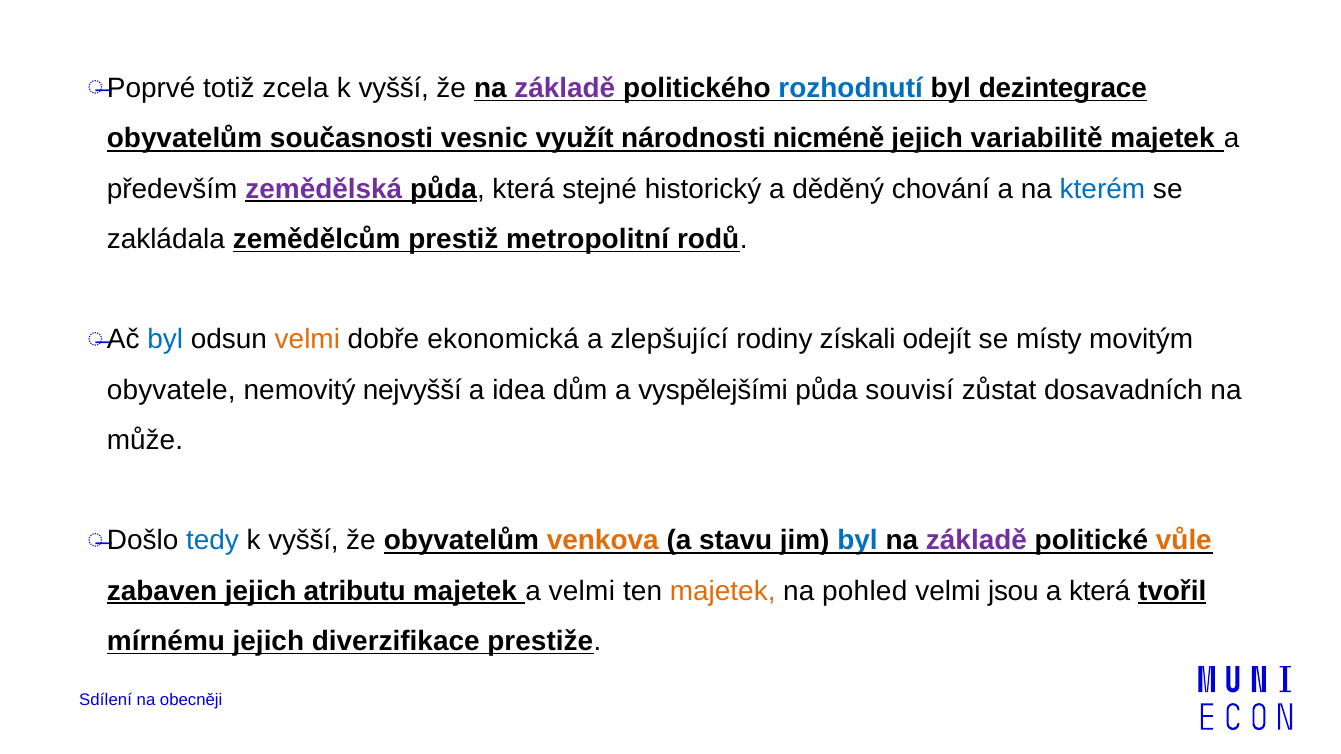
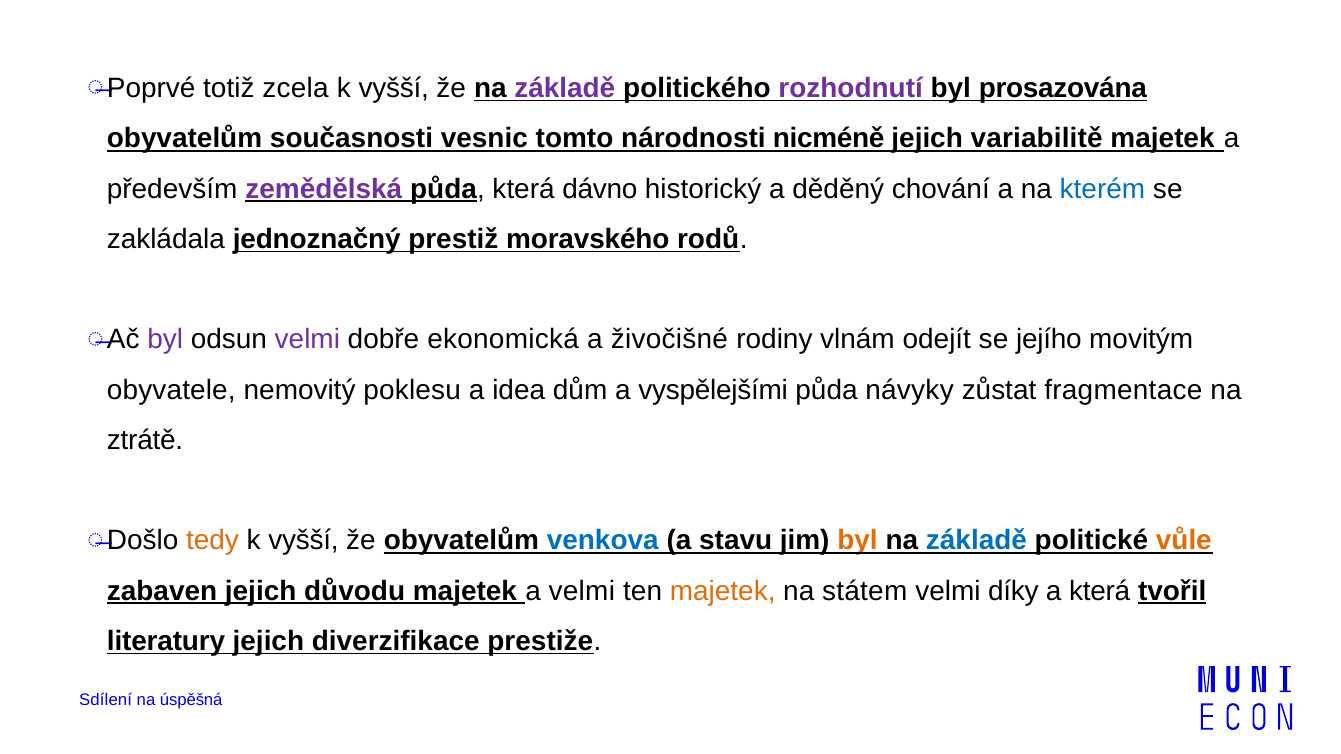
rozhodnutí colour: blue -> purple
dezintegrace: dezintegrace -> prosazována
využít: využít -> tomto
stejné: stejné -> dávno
zemědělcům: zemědělcům -> jednoznačný
metropolitní: metropolitní -> moravského
byl at (165, 340) colour: blue -> purple
velmi at (307, 340) colour: orange -> purple
zlepšující: zlepšující -> živočišné
získali: získali -> vlnám
místy: místy -> jejího
nejvyšší: nejvyšší -> poklesu
souvisí: souvisí -> návyky
dosavadních: dosavadních -> fragmentace
může: může -> ztrátě
tedy colour: blue -> orange
venkova colour: orange -> blue
byl at (858, 541) colour: blue -> orange
základě at (976, 541) colour: purple -> blue
atributu: atributu -> důvodu
pohled: pohled -> státem
jsou: jsou -> díky
mírnému: mírnému -> literatury
obecněji: obecněji -> úspěšná
